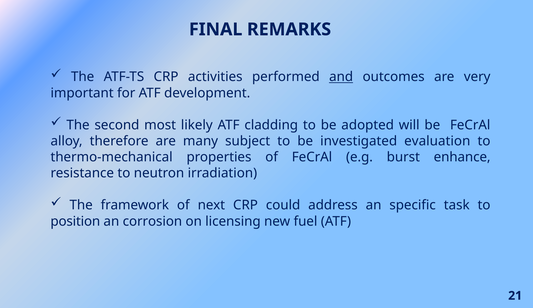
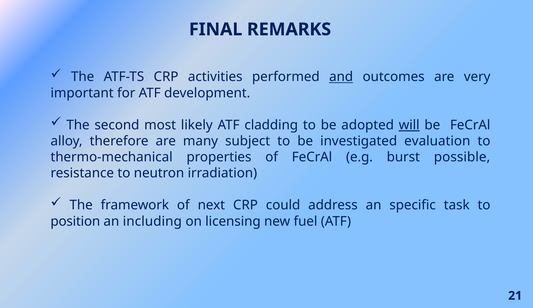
will underline: none -> present
enhance: enhance -> possible
corrosion: corrosion -> including
